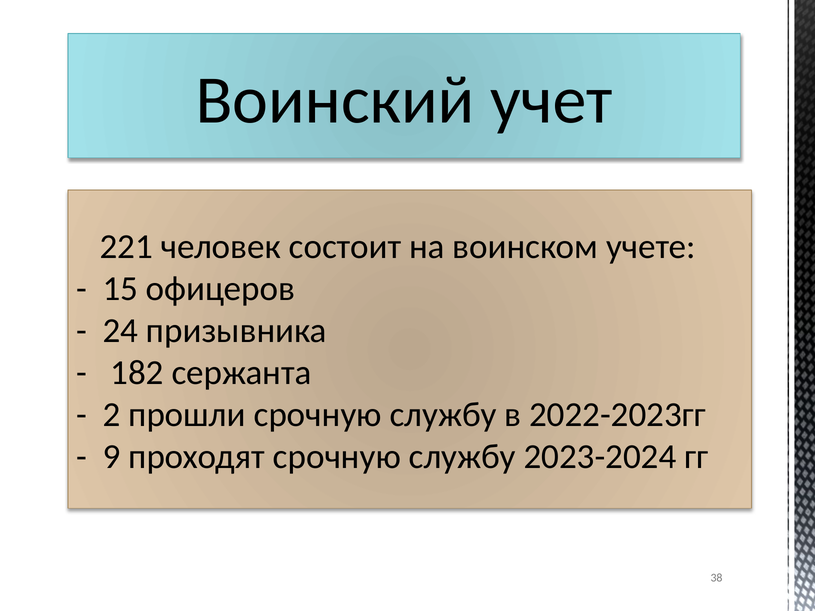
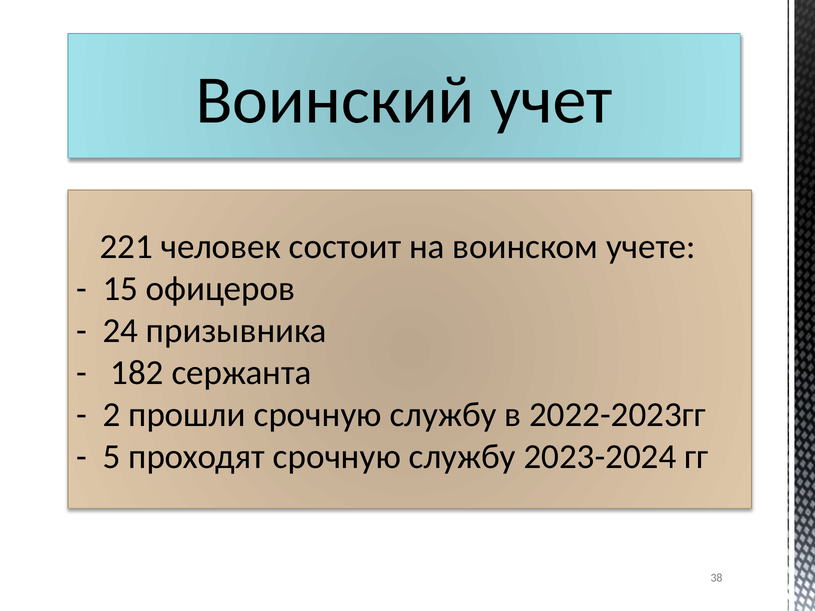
9: 9 -> 5
